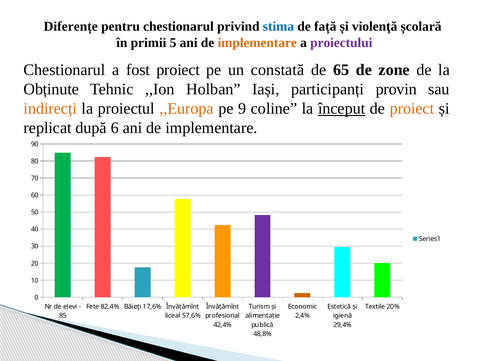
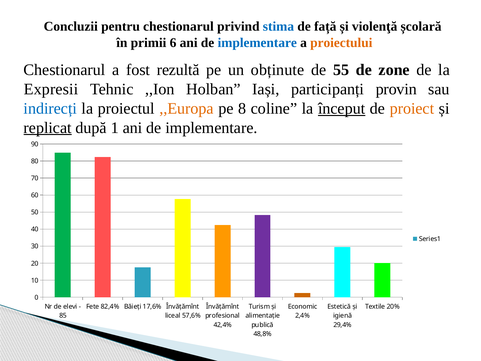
Diferențe: Diferențe -> Concluzii
5: 5 -> 6
implementare at (257, 43) colour: orange -> blue
proiectului colour: purple -> orange
fost proiect: proiect -> rezultă
constată: constată -> obținute
65: 65 -> 55
Obținute: Obținute -> Expresii
indirecți colour: orange -> blue
9: 9 -> 8
replicat underline: none -> present
6: 6 -> 1
